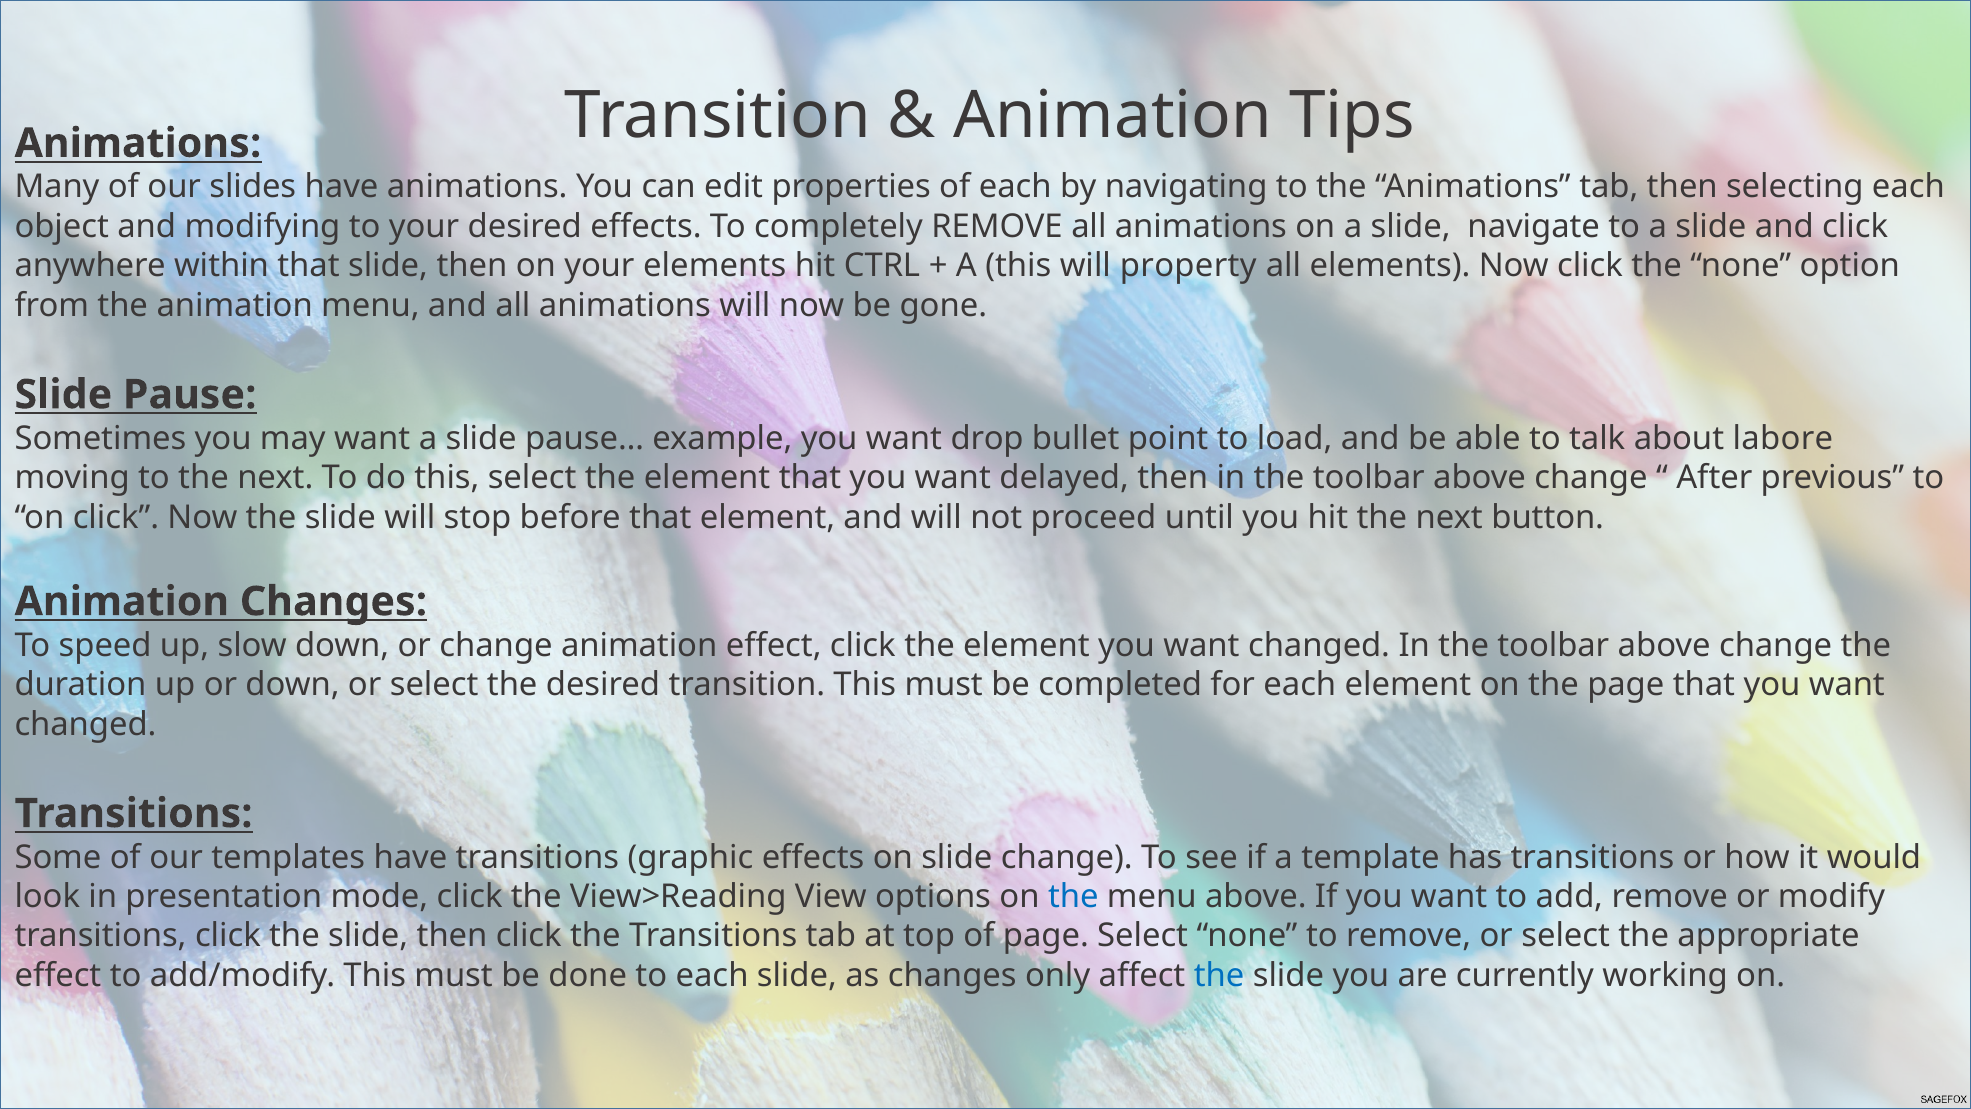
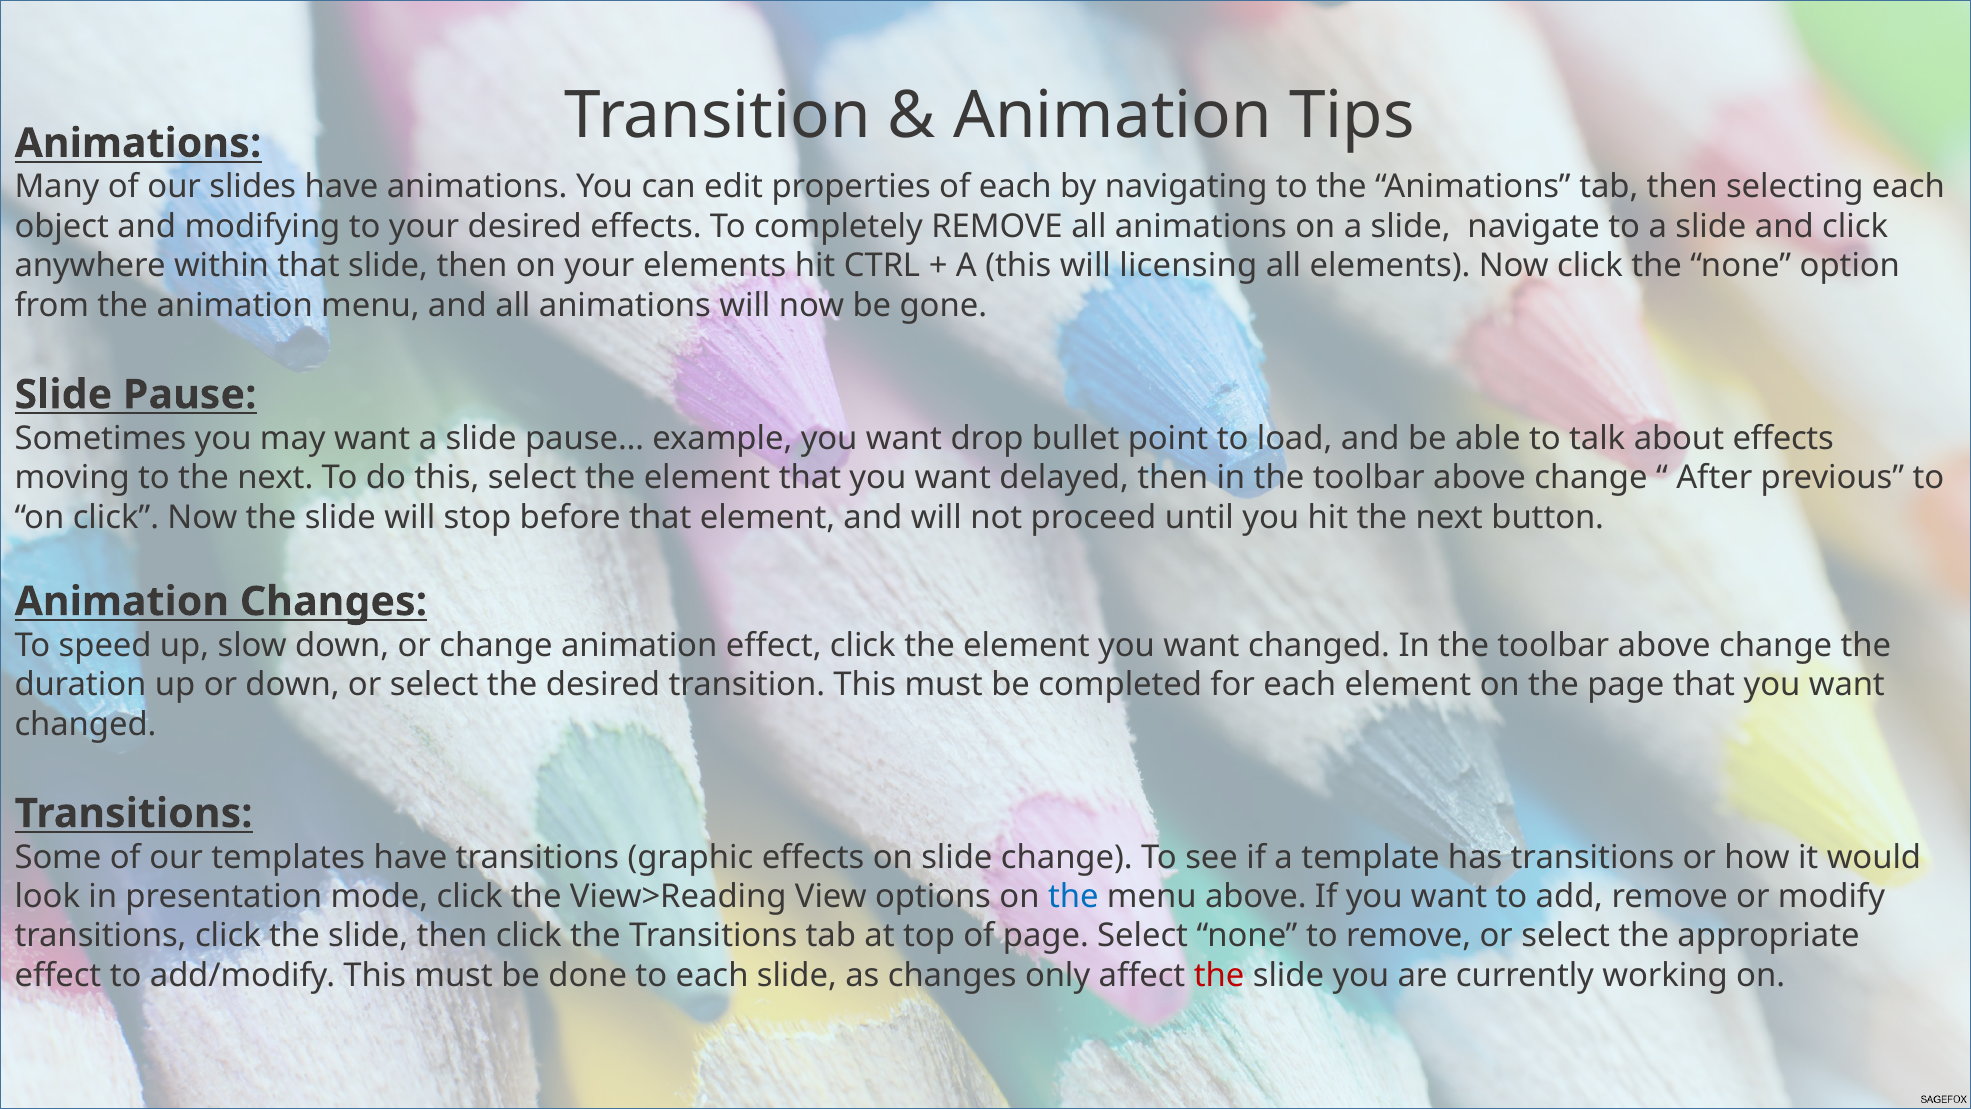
property: property -> licensing
about labore: labore -> effects
the at (1219, 975) colour: blue -> red
